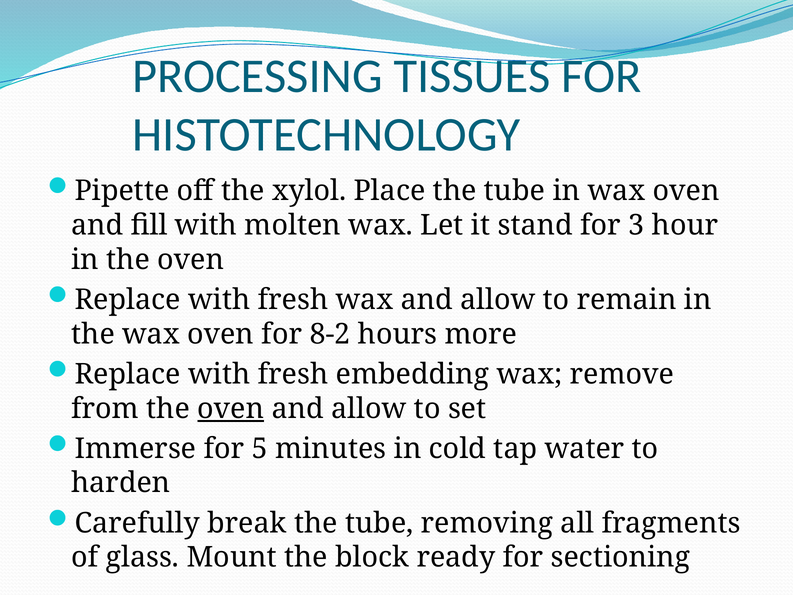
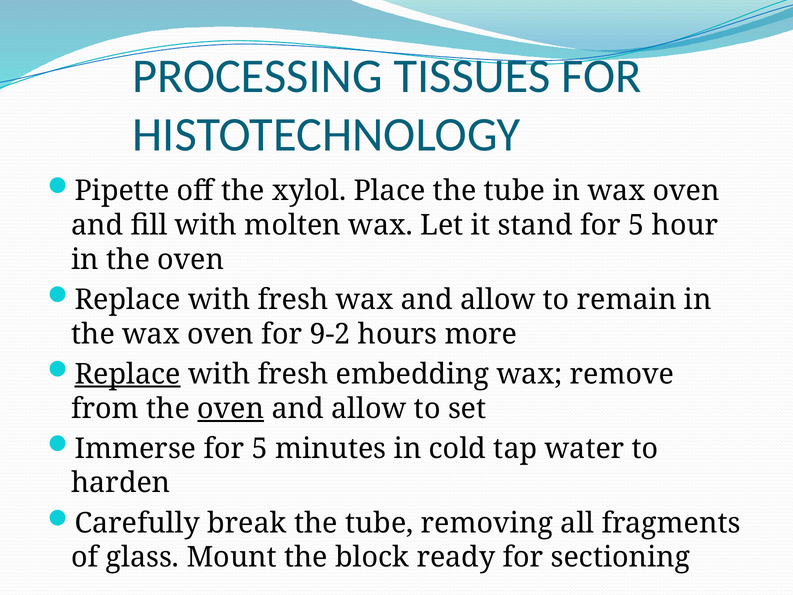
stand for 3: 3 -> 5
8-2: 8-2 -> 9-2
Replace at (128, 374) underline: none -> present
